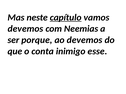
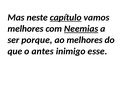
devemos at (25, 29): devemos -> melhores
Neemias underline: none -> present
ao devemos: devemos -> melhores
conta: conta -> antes
